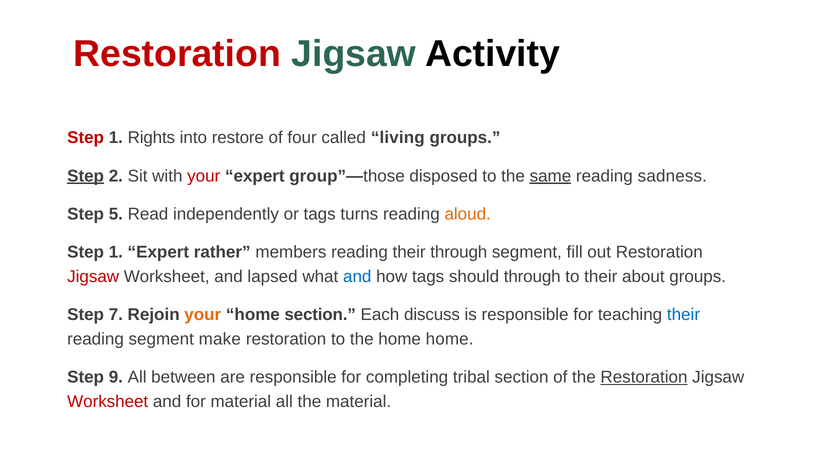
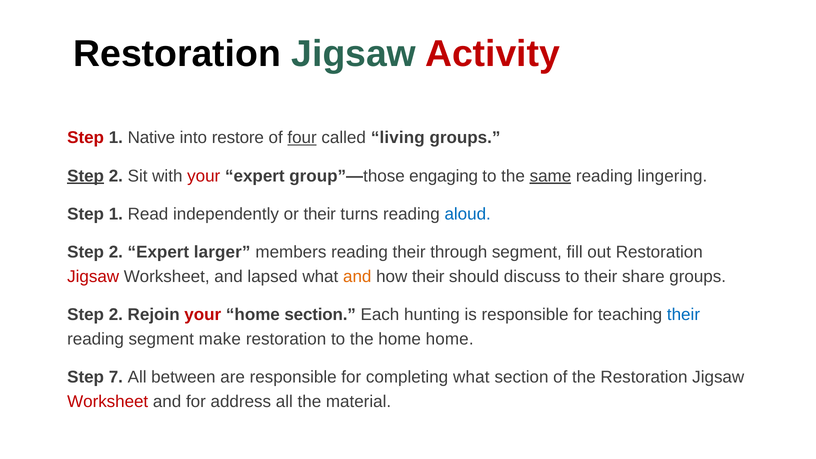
Restoration at (177, 54) colour: red -> black
Activity colour: black -> red
Rights: Rights -> Native
four underline: none -> present
disposed: disposed -> engaging
sadness: sadness -> lingering
5 at (116, 214): 5 -> 1
or tags: tags -> their
aloud colour: orange -> blue
1 at (116, 252): 1 -> 2
rather: rather -> larger
and at (357, 277) colour: blue -> orange
how tags: tags -> their
should through: through -> discuss
about: about -> share
7 at (116, 315): 7 -> 2
your at (203, 315) colour: orange -> red
discuss: discuss -> hunting
9: 9 -> 7
completing tribal: tribal -> what
Restoration at (644, 377) underline: present -> none
for material: material -> address
